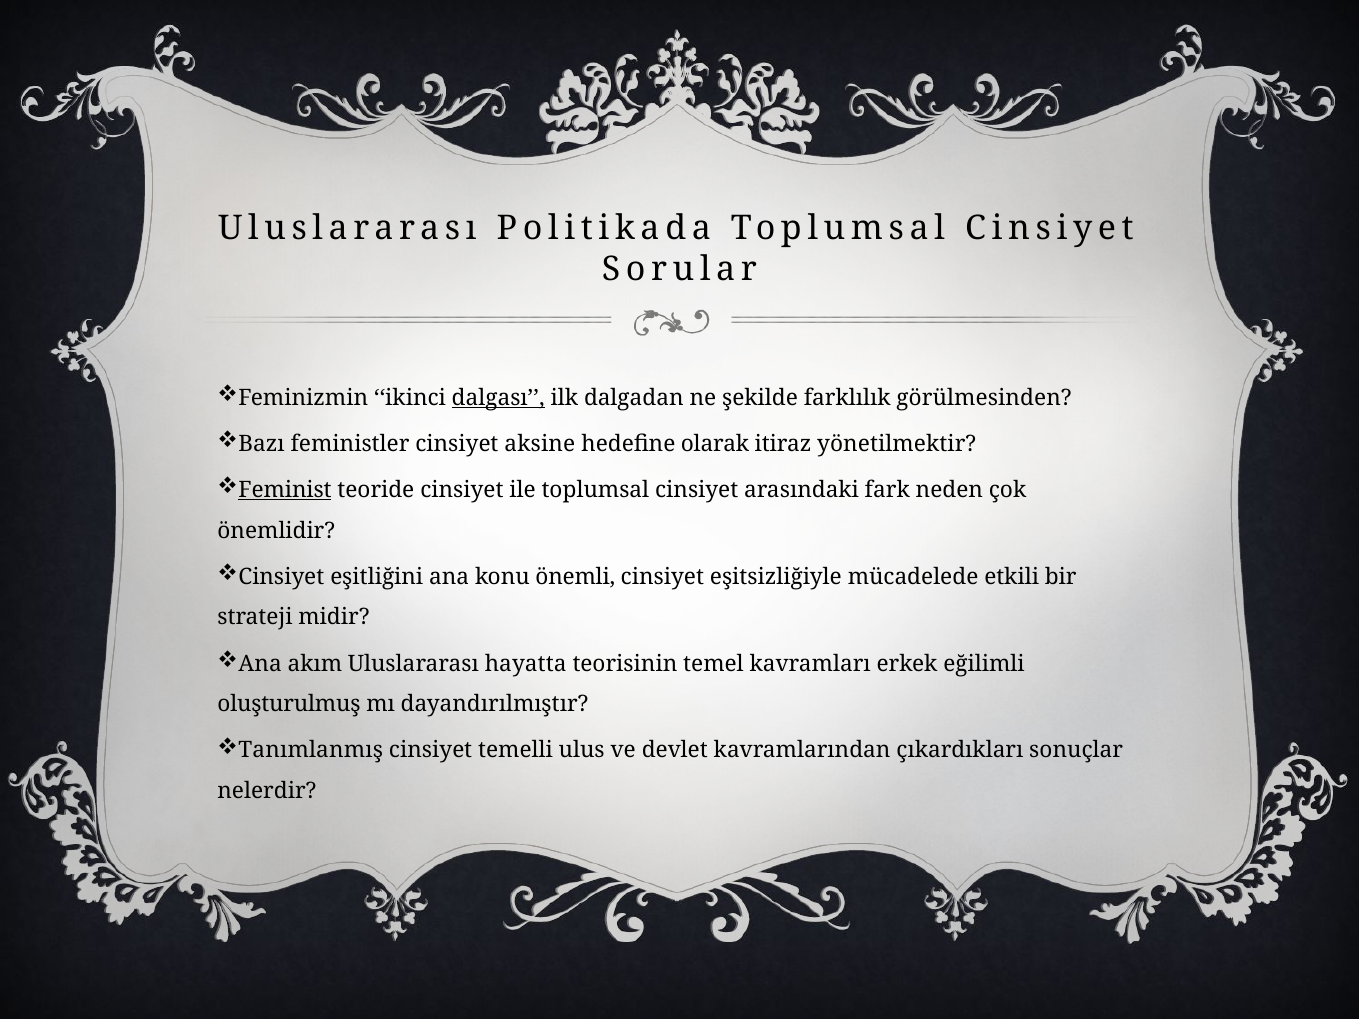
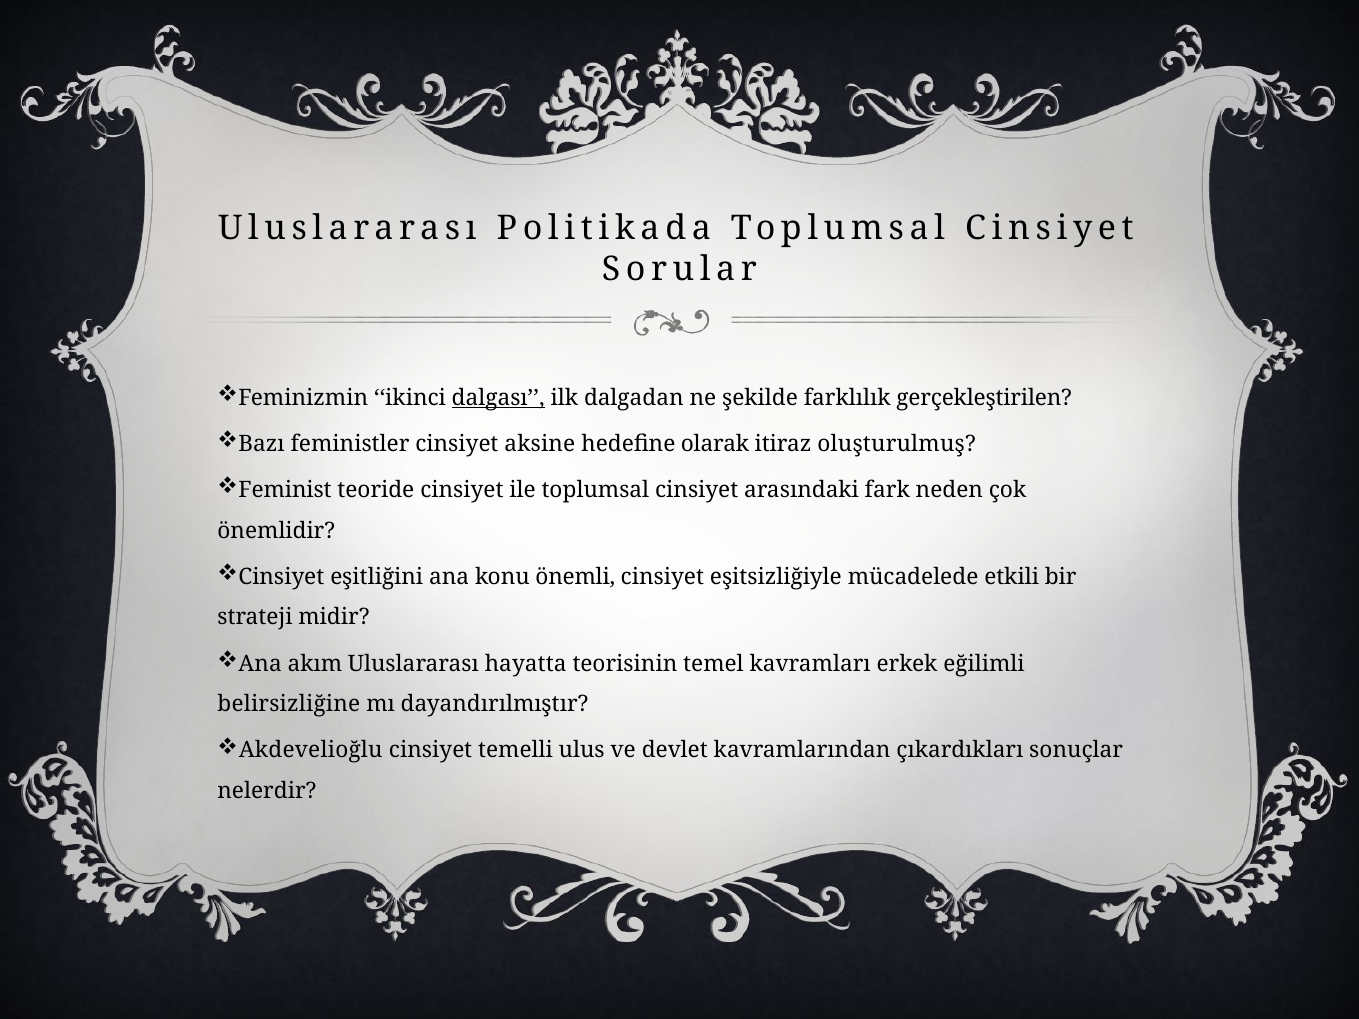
görülmesinden: görülmesinden -> gerçekleştirilen
yönetilmektir: yönetilmektir -> oluşturulmuş
Feminist underline: present -> none
oluşturulmuş: oluşturulmuş -> belirsizliğine
Tanımlanmış: Tanımlanmış -> Akdevelioğlu
